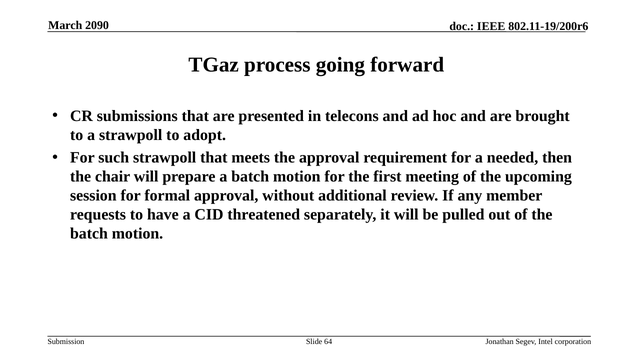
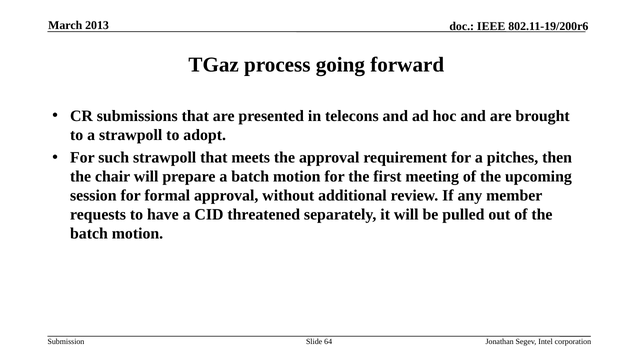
2090: 2090 -> 2013
needed: needed -> pitches
